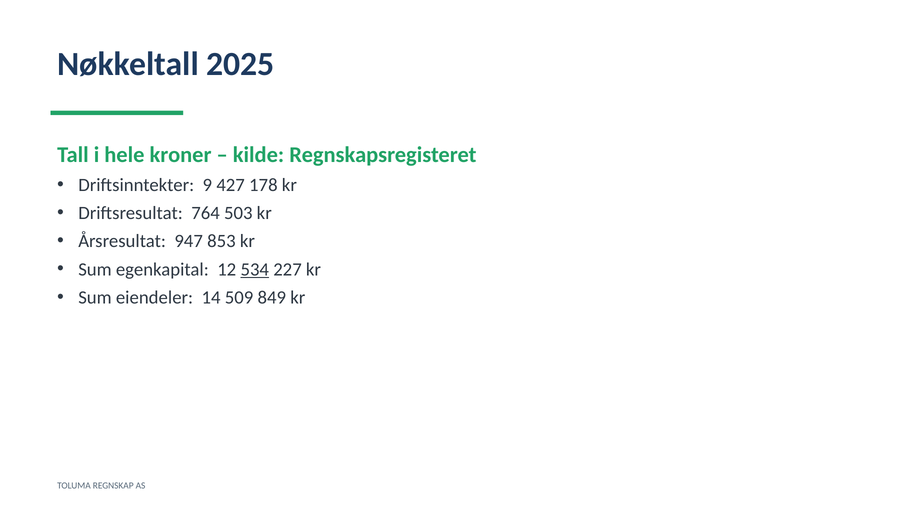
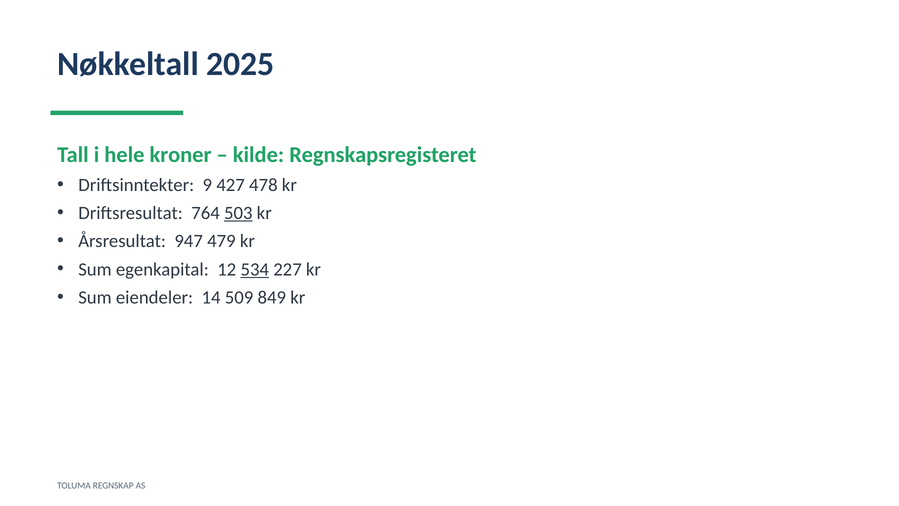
178: 178 -> 478
503 underline: none -> present
853: 853 -> 479
